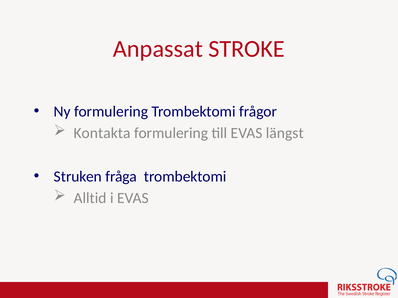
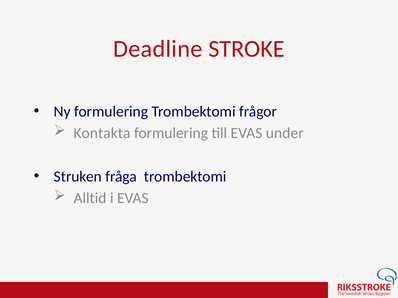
Anpassat: Anpassat -> Deadline
längst: längst -> under
